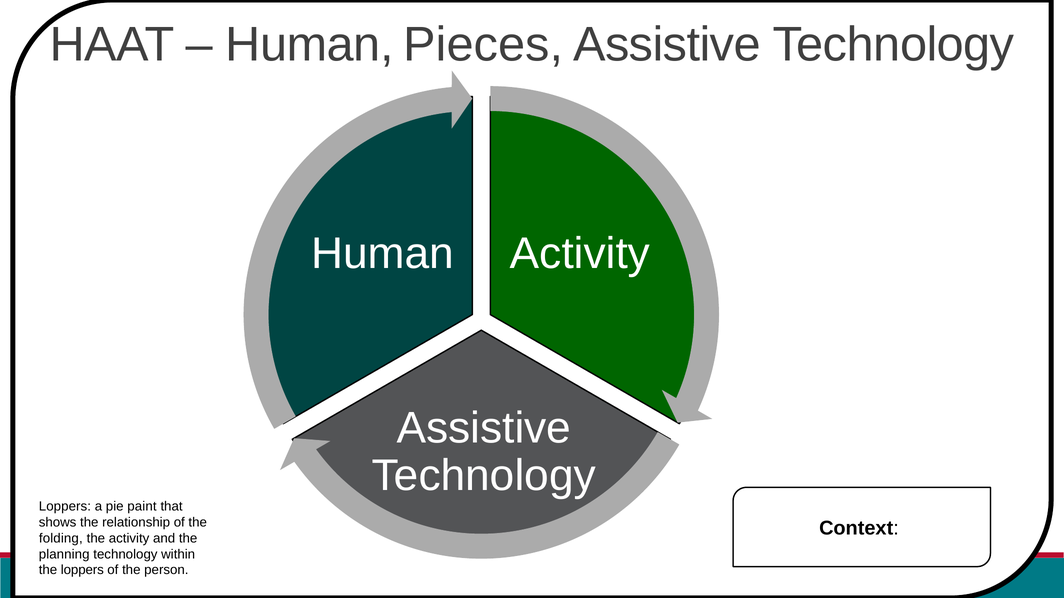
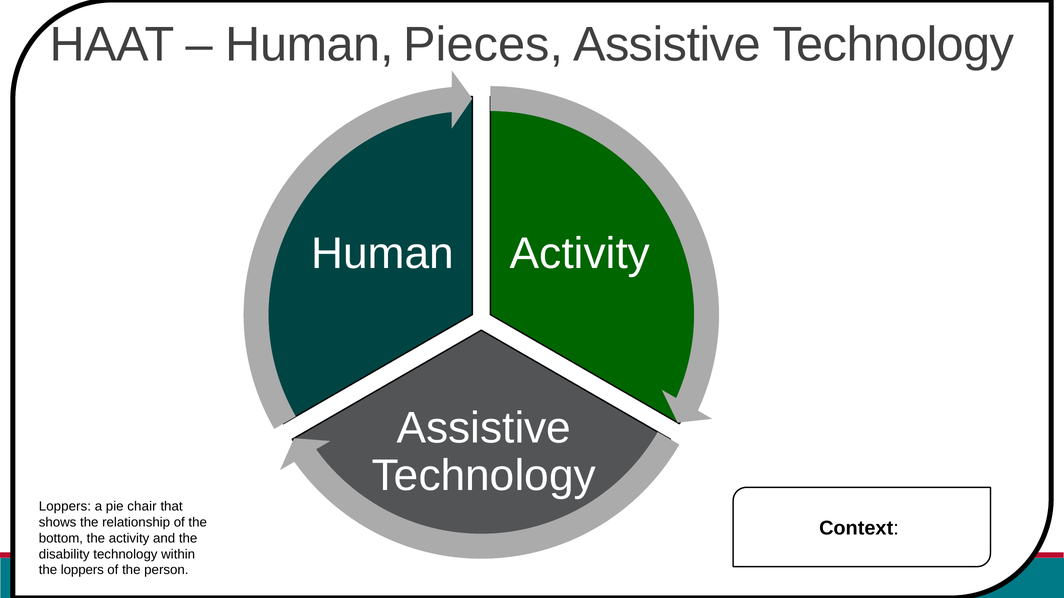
paint: paint -> chair
folding: folding -> bottom
planning: planning -> disability
